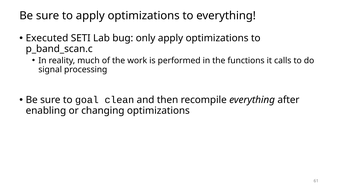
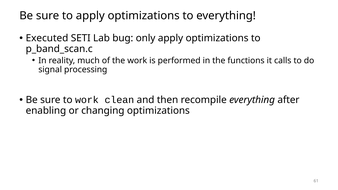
to goal: goal -> work
